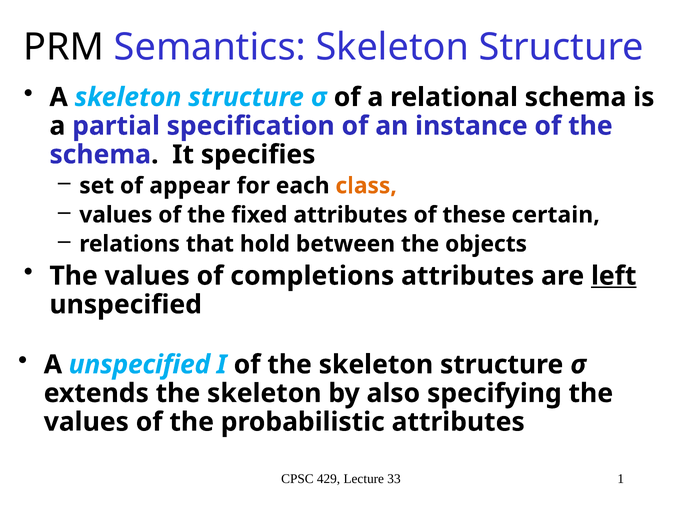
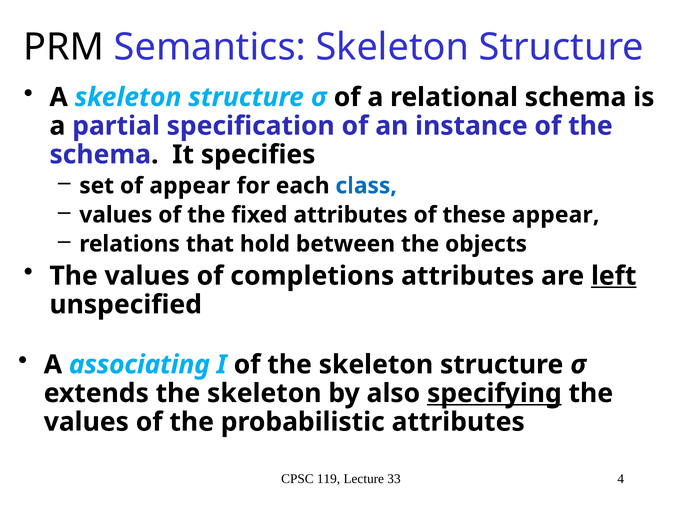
class colour: orange -> blue
these certain: certain -> appear
A unspecified: unspecified -> associating
specifying underline: none -> present
429: 429 -> 119
1: 1 -> 4
